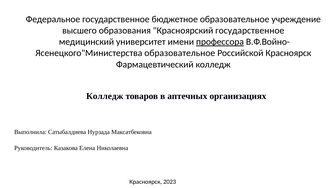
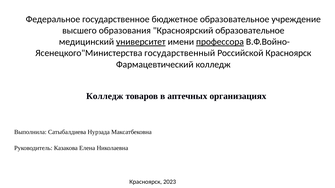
Красноярский государственное: государственное -> образовательное
университет underline: none -> present
образовательное at (180, 53): образовательное -> государственный
